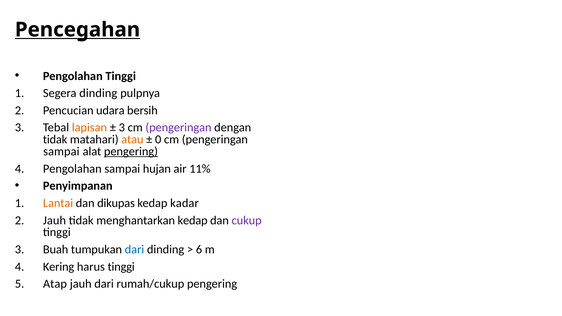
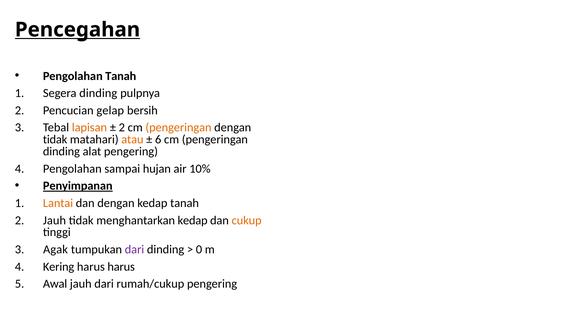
Pengolahan Tinggi: Tinggi -> Tanah
udara: udara -> gelap
3 at (122, 128): 3 -> 2
pengeringan at (179, 128) colour: purple -> orange
0: 0 -> 6
sampai at (61, 152): sampai -> dinding
pengering at (131, 152) underline: present -> none
11%: 11% -> 10%
Penyimpanan underline: none -> present
dan dikupas: dikupas -> dengan
kedap kadar: kadar -> tanah
cukup colour: purple -> orange
Buah: Buah -> Agak
dari at (135, 250) colour: blue -> purple
6: 6 -> 0
harus tinggi: tinggi -> harus
Atap: Atap -> Awal
